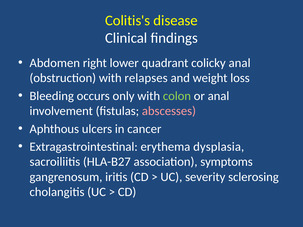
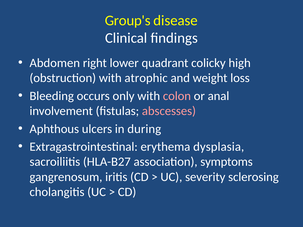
Colitis's: Colitis's -> Group's
colicky anal: anal -> high
relapses: relapses -> atrophic
colon colour: light green -> pink
cancer: cancer -> during
